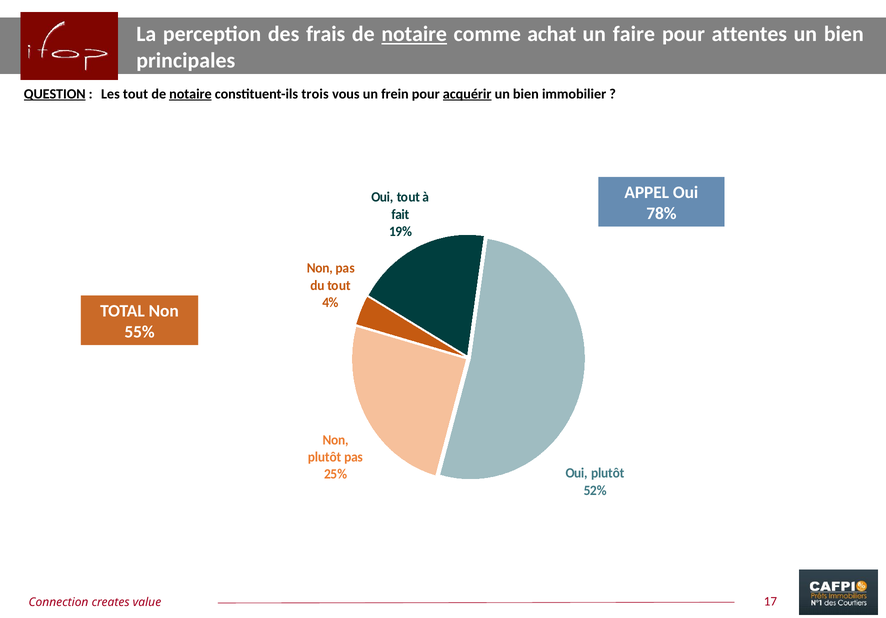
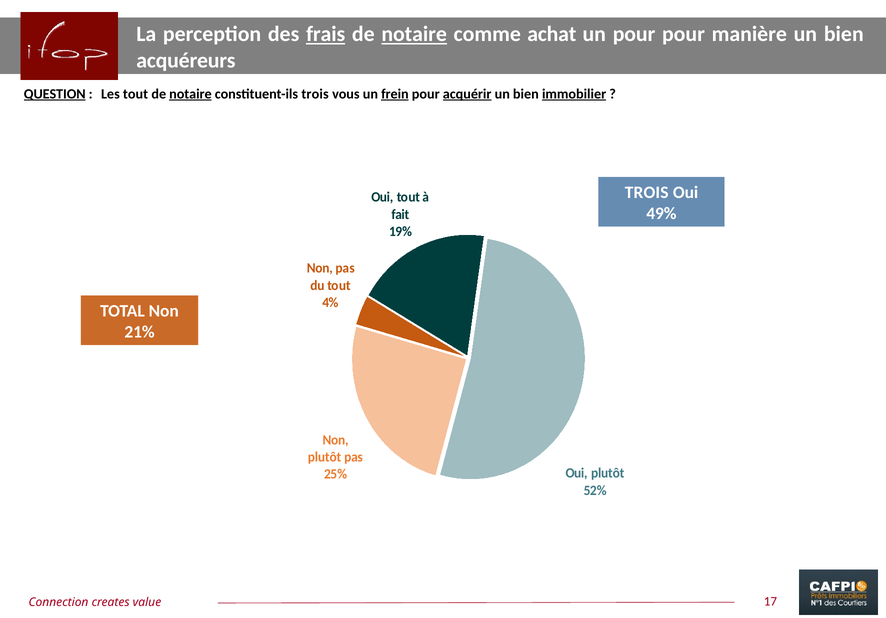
frais underline: none -> present
un faire: faire -> pour
attentes: attentes -> manière
principales: principales -> acquéreurs
frein underline: none -> present
immobilier underline: none -> present
APPEL at (647, 192): APPEL -> TROIS
78%: 78% -> 49%
55%: 55% -> 21%
